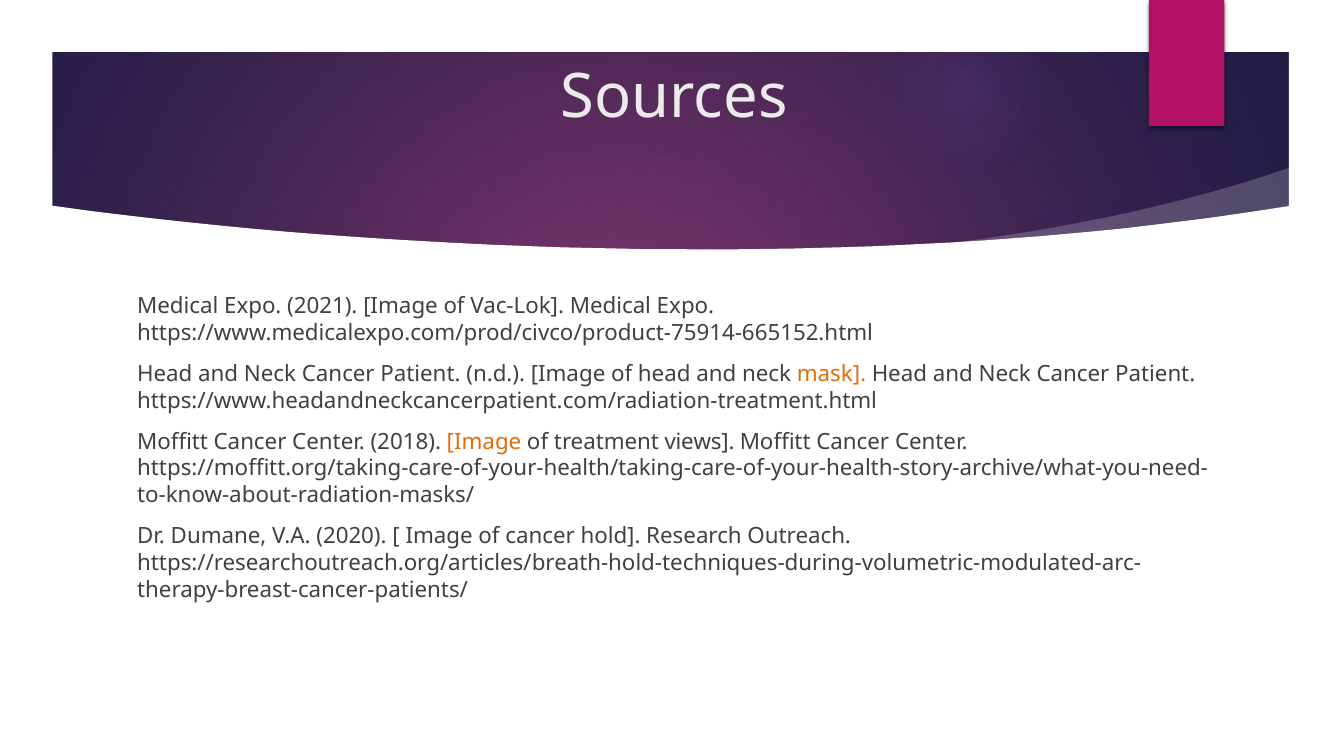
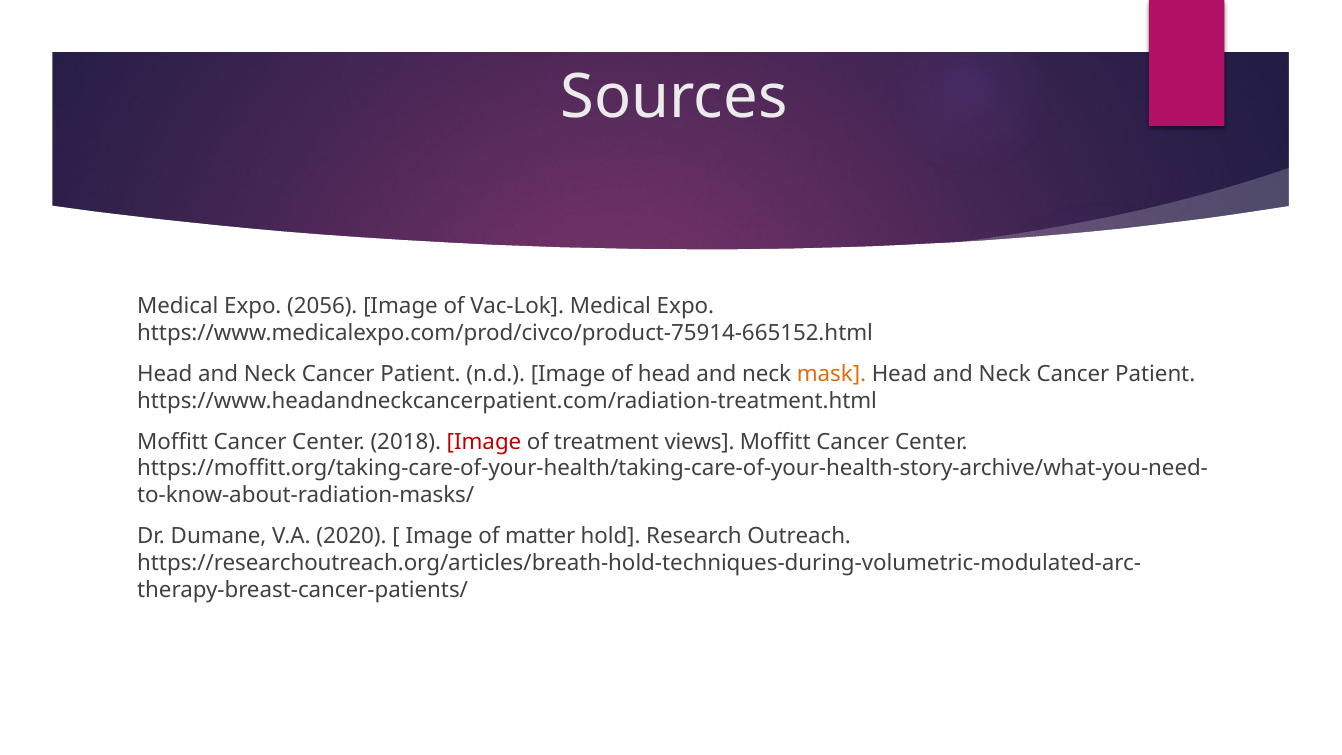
2021: 2021 -> 2056
Image at (484, 442) colour: orange -> red
of cancer: cancer -> matter
